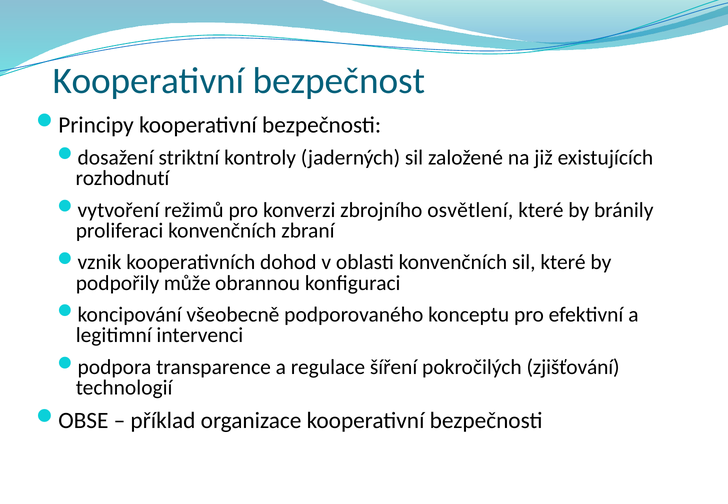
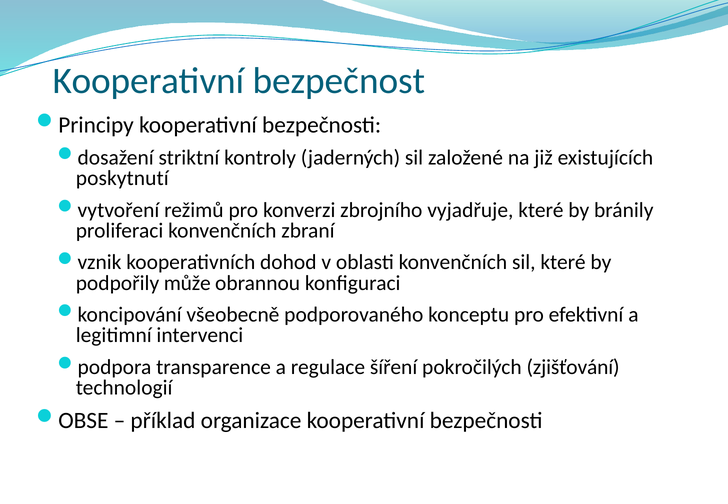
rozhodnutí: rozhodnutí -> poskytnutí
osvětlení: osvětlení -> vyjadřuje
